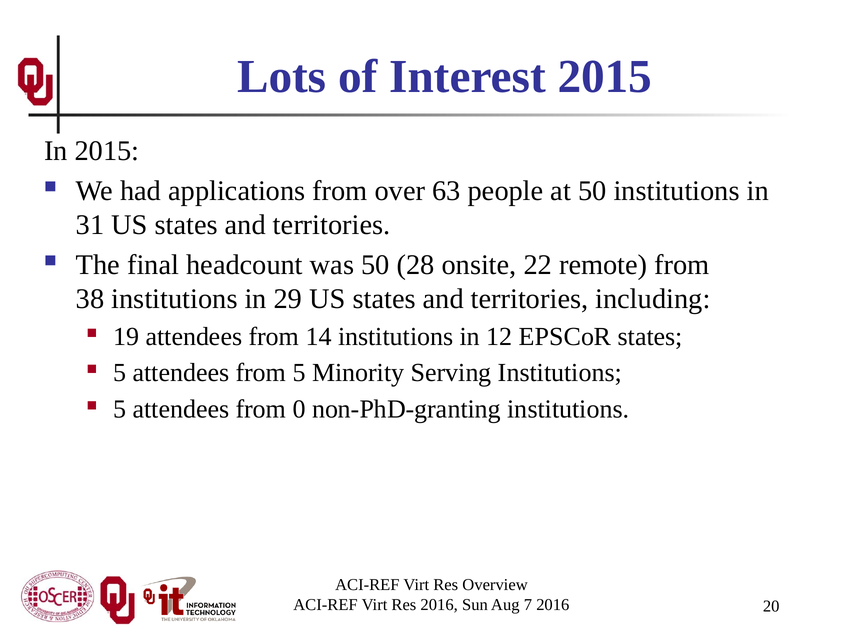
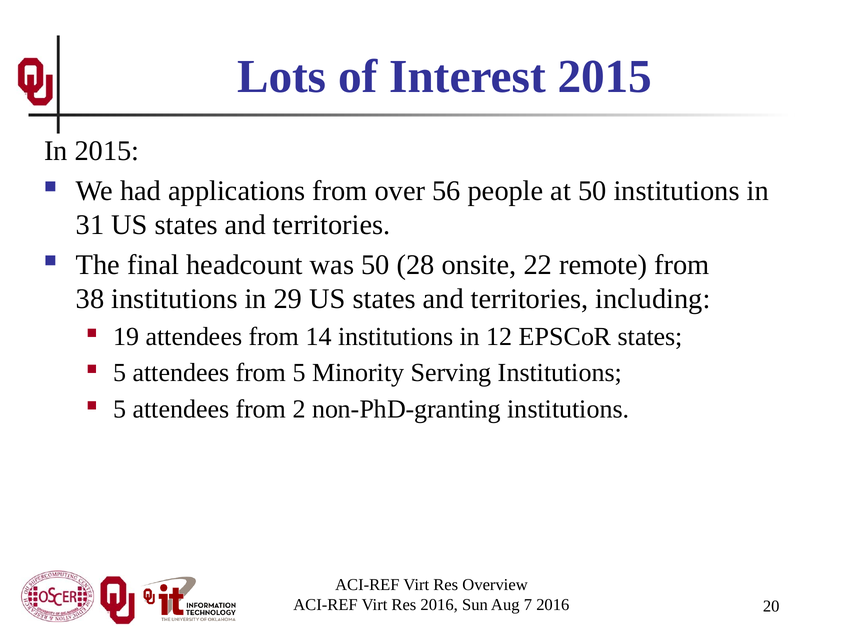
63: 63 -> 56
0: 0 -> 2
